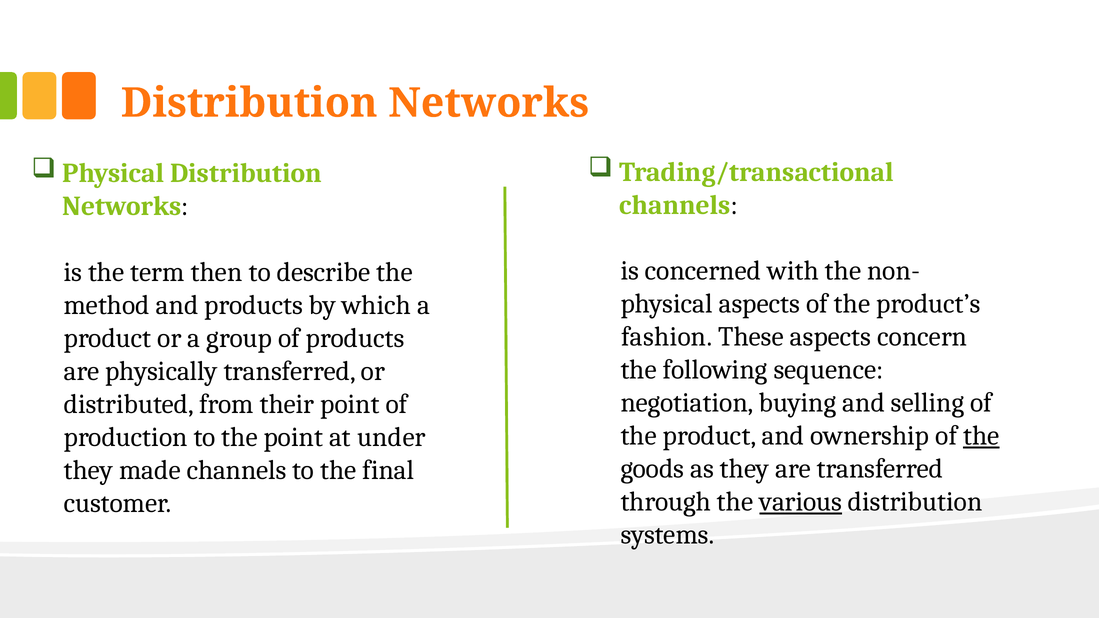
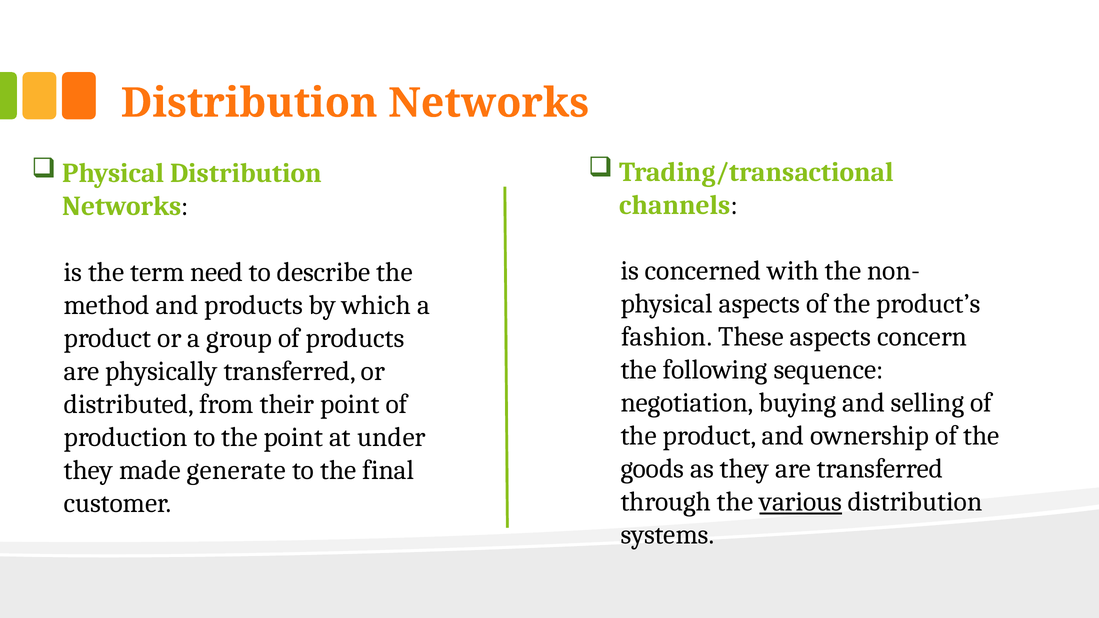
then: then -> need
the at (981, 436) underline: present -> none
made channels: channels -> generate
